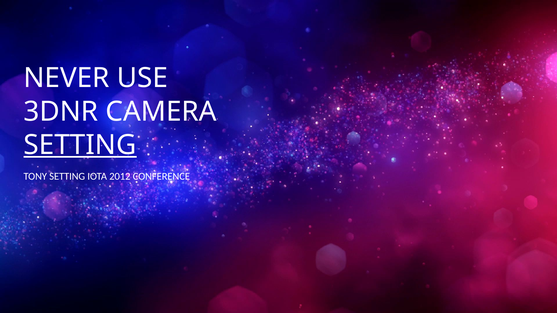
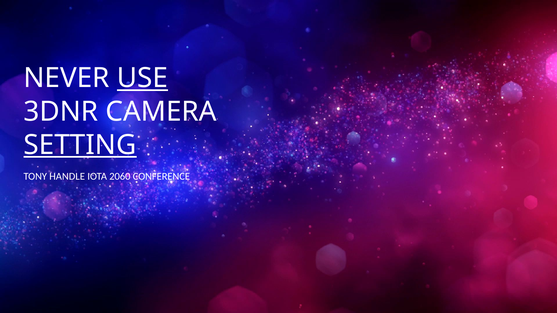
USE underline: none -> present
TONY SETTING: SETTING -> HANDLE
2012: 2012 -> 2060
